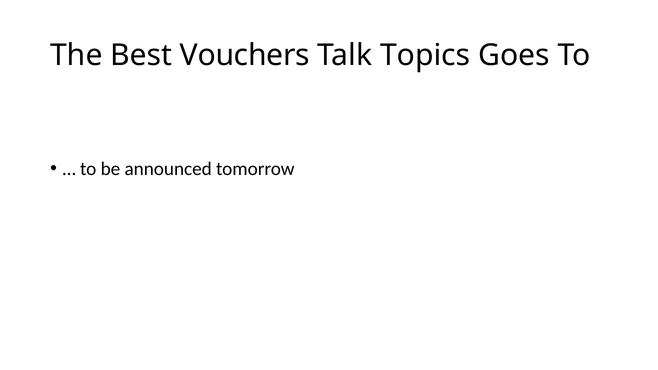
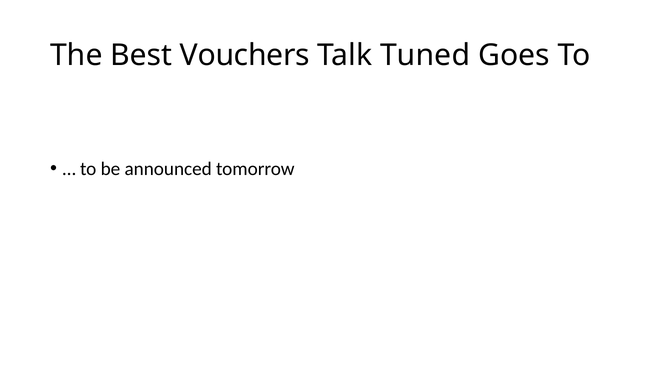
Topics: Topics -> Tuned
